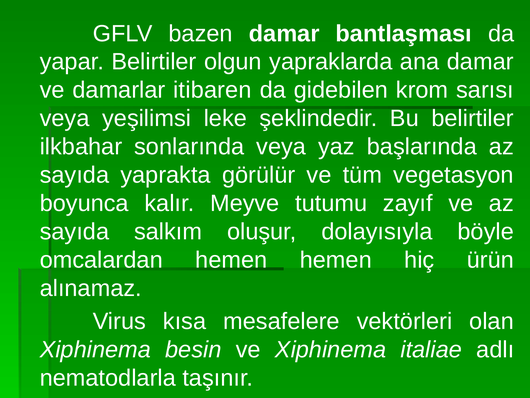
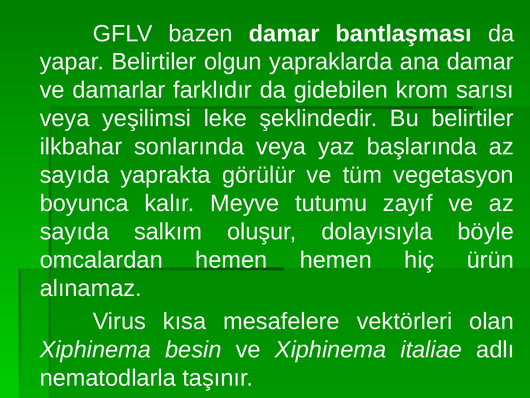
itibaren: itibaren -> farklıdır
